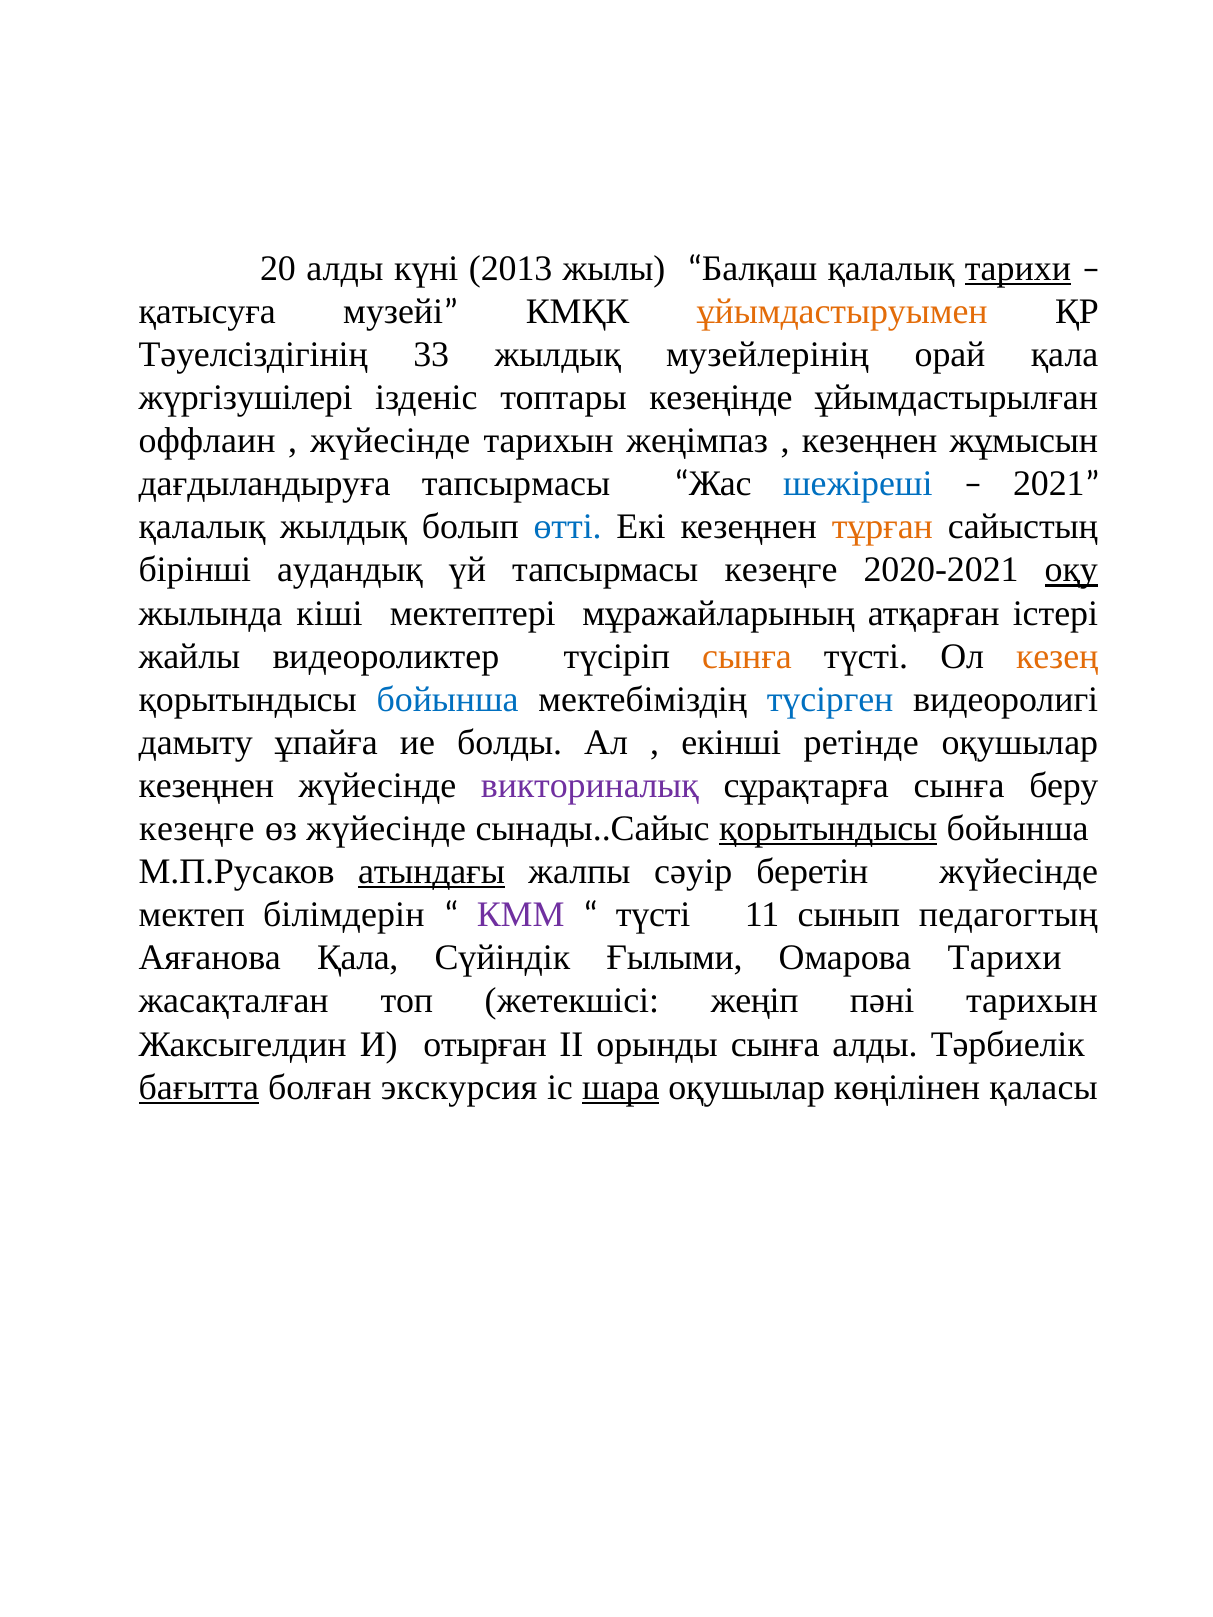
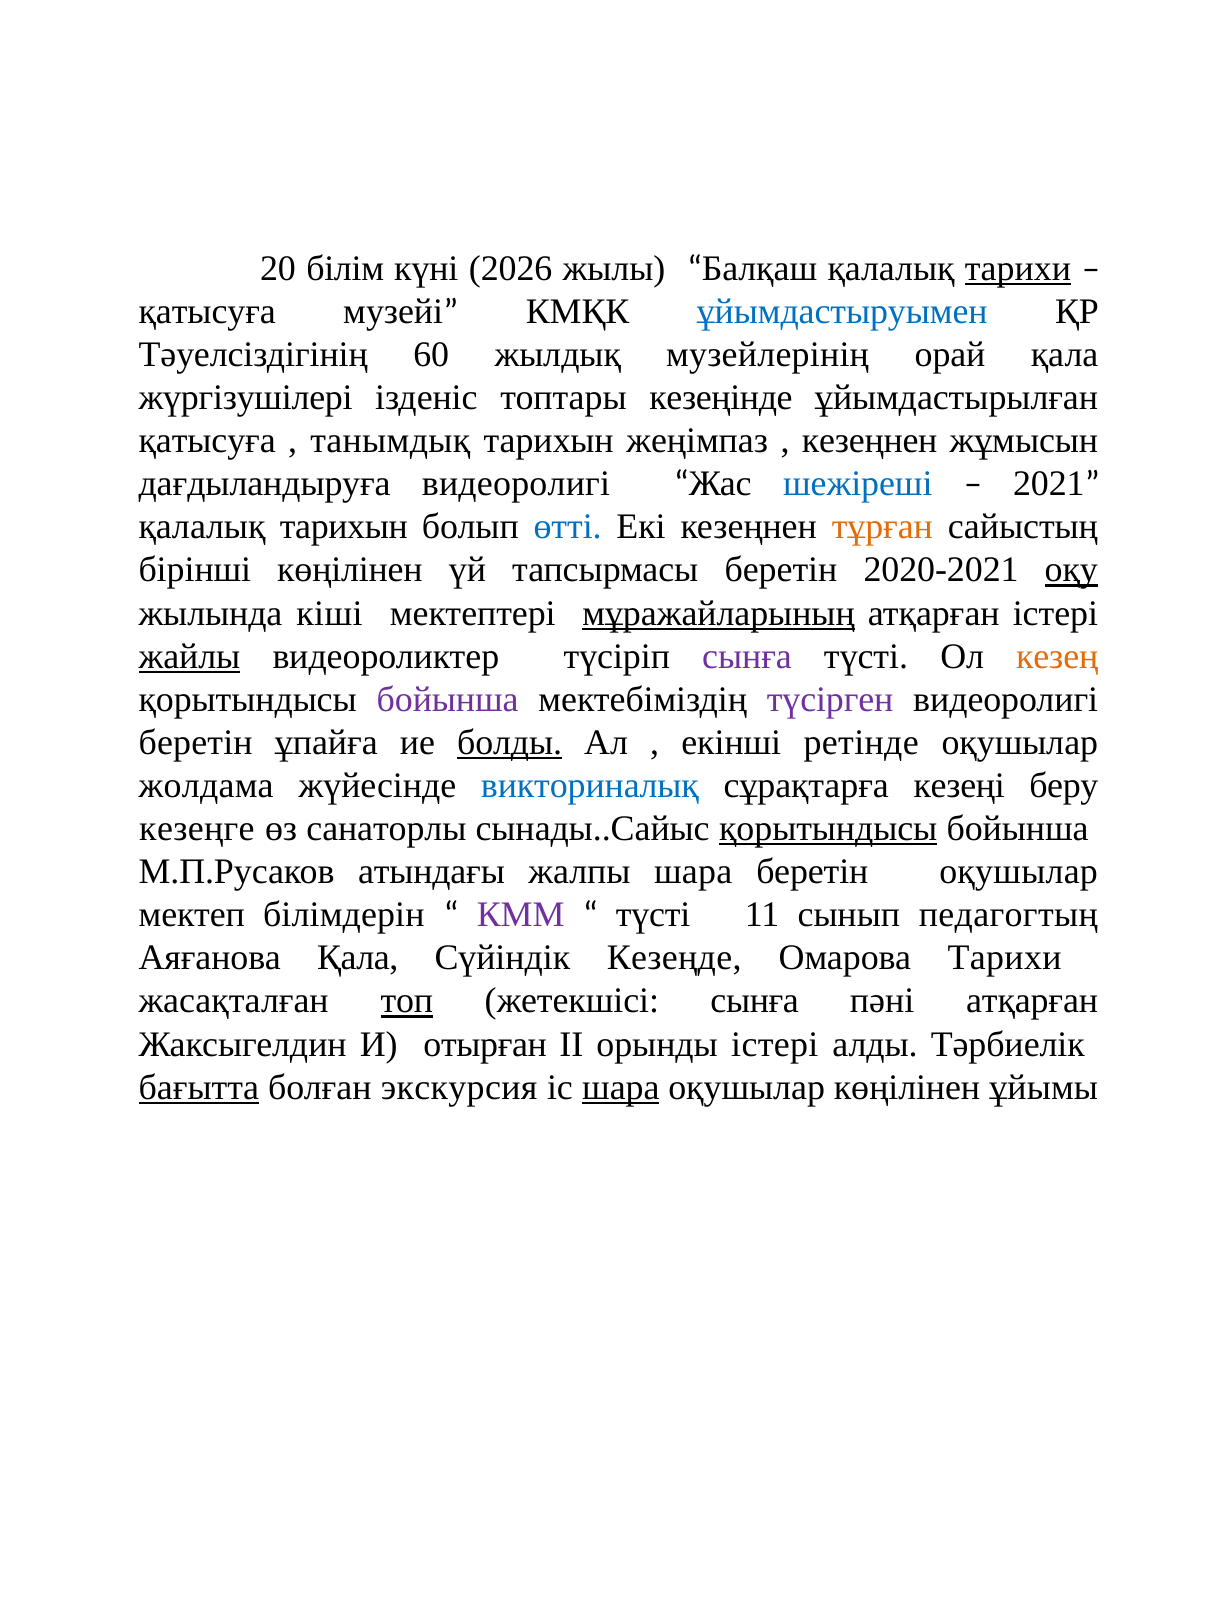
20 алды: алды -> білім
2013: 2013 -> 2026
ұйымдастыруымен colour: orange -> blue
33: 33 -> 60
оффлаин at (207, 441): оффлаин -> қатысуға
жүйесінде at (390, 441): жүйесінде -> танымдық
дағдыландыруға тапсырмасы: тапсырмасы -> видеоролигі
қалалық жылдық: жылдық -> тарихын
бірінші аудандық: аудандық -> көңілінен
тапсырмасы кезеңге: кезеңге -> беретін
мұражайларының underline: none -> present
жайлы underline: none -> present
сынға at (747, 656) colour: orange -> purple
бойынша at (448, 700) colour: blue -> purple
түсірген colour: blue -> purple
дамыту at (196, 743): дамыту -> беретін
болды underline: none -> present
кезеңнен at (206, 786): кезеңнен -> жолдама
викториналық colour: purple -> blue
сұрақтарға сынға: сынға -> кезеңі
өз жүйесінде: жүйесінде -> санаторлы
атындағы underline: present -> none
жалпы сәуір: сәуір -> шара
беретін жүйесінде: жүйесінде -> оқушылар
Ғылыми: Ғылыми -> Кезеңде
топ underline: none -> present
жетекшісі жеңіп: жеңіп -> сынға
пәні тарихын: тарихын -> атқарған
орынды сынға: сынға -> істері
қаласы: қаласы -> ұйымы
